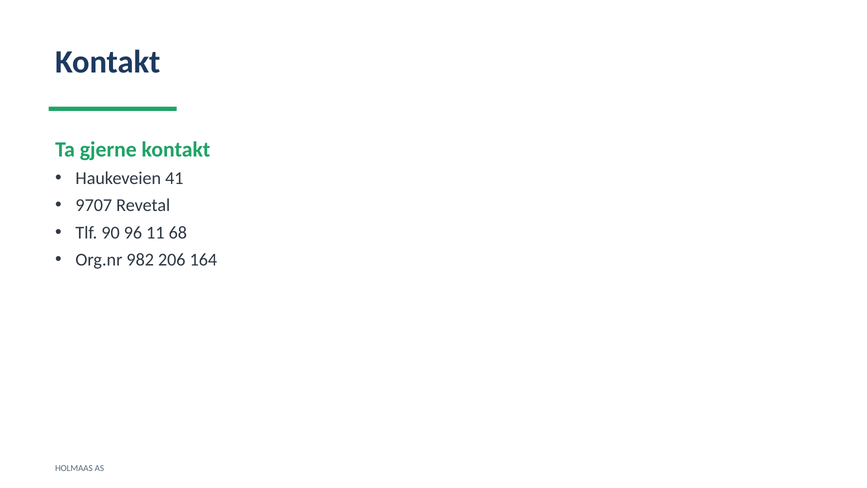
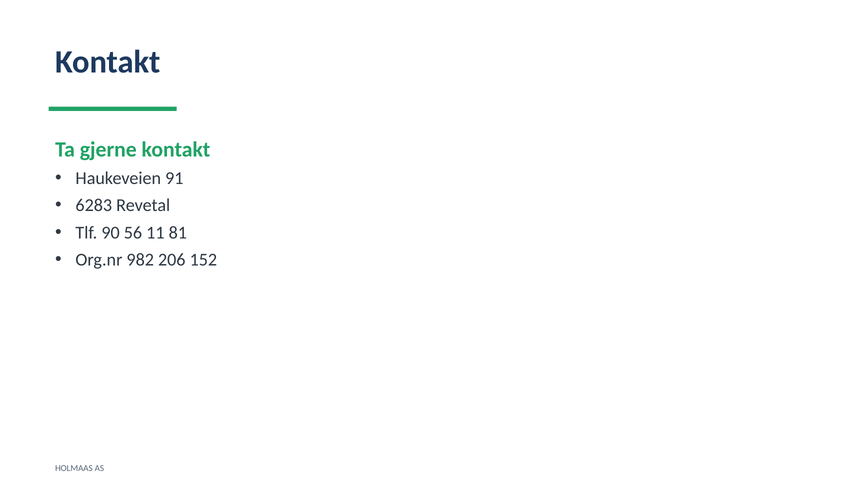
41: 41 -> 91
9707: 9707 -> 6283
96: 96 -> 56
68: 68 -> 81
164: 164 -> 152
